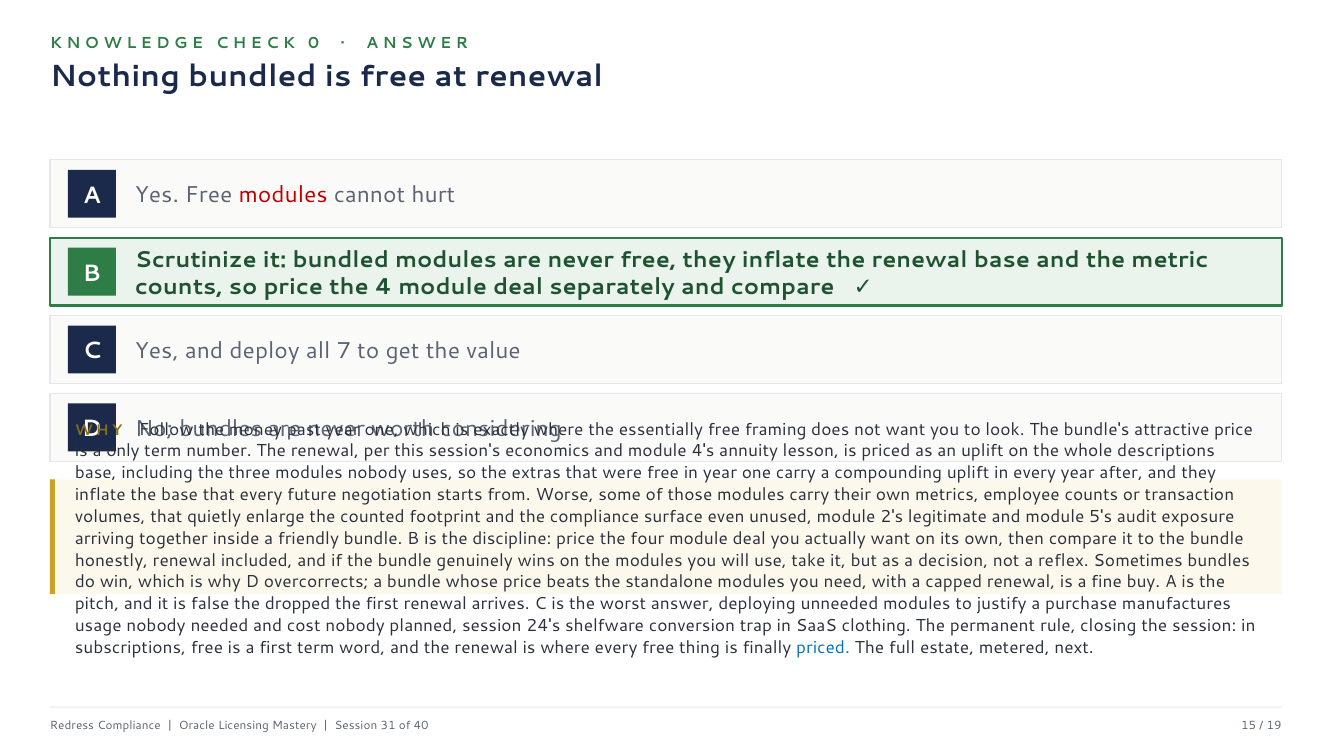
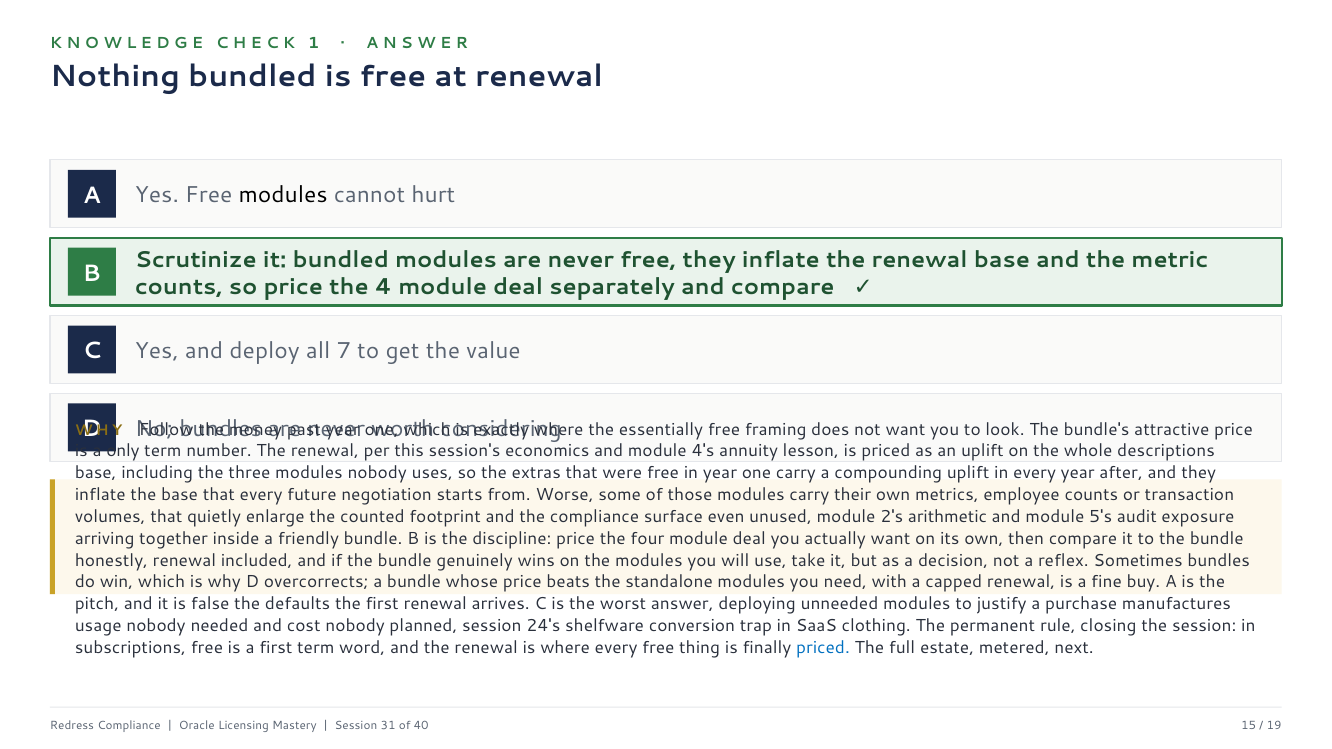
0: 0 -> 1
modules at (283, 195) colour: red -> black
legitimate: legitimate -> arithmetic
dropped: dropped -> defaults
